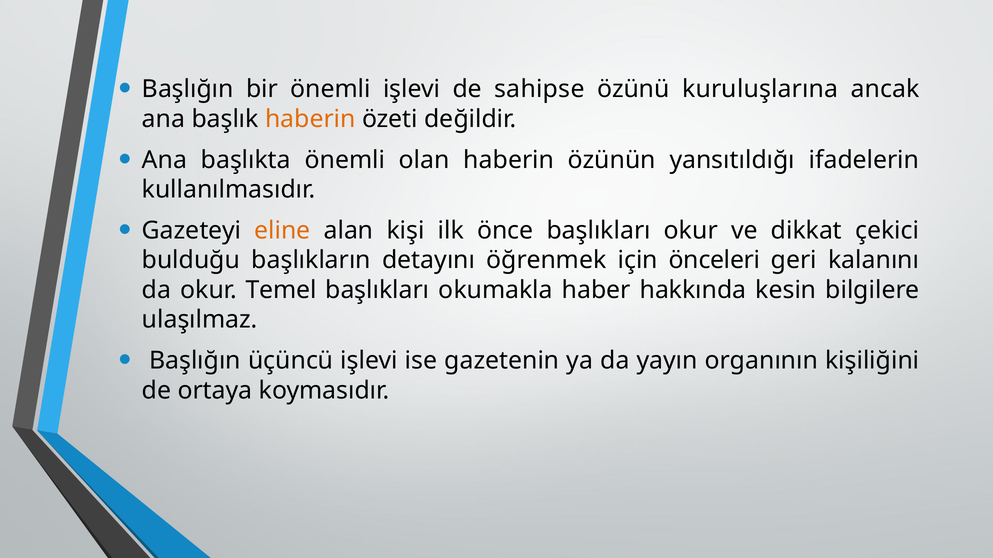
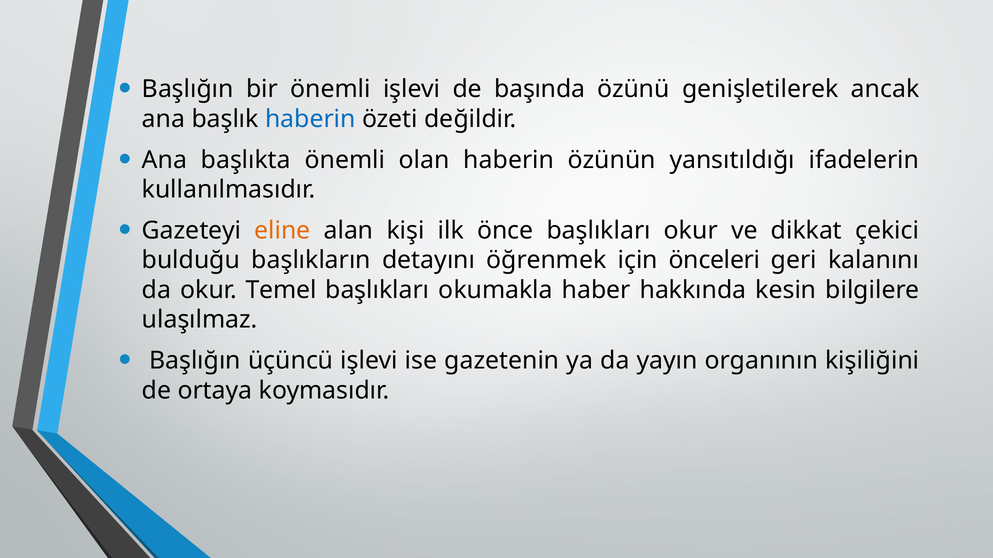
sahipse: sahipse -> başında
kuruluşlarına: kuruluşlarına -> genişletilerek
haberin at (310, 119) colour: orange -> blue
